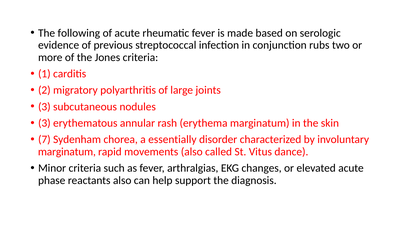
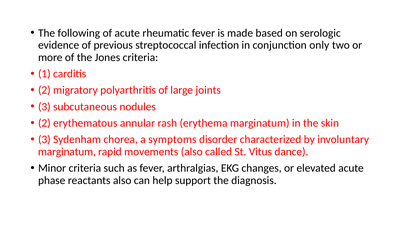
rubs: rubs -> only
3 at (44, 123): 3 -> 2
7 at (44, 139): 7 -> 3
essentially: essentially -> symptoms
